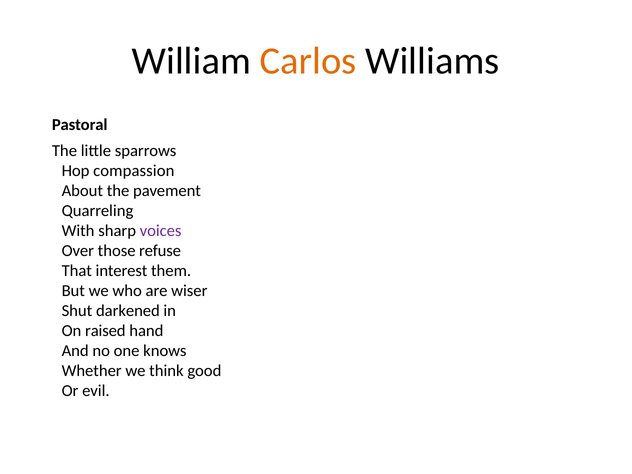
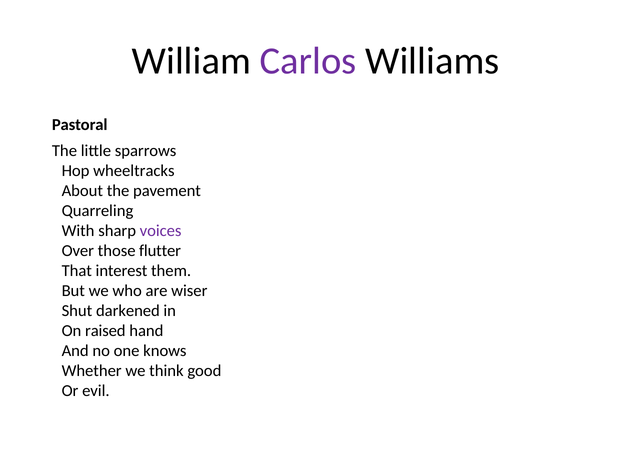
Carlos colour: orange -> purple
compassion: compassion -> wheeltracks
refuse: refuse -> flutter
